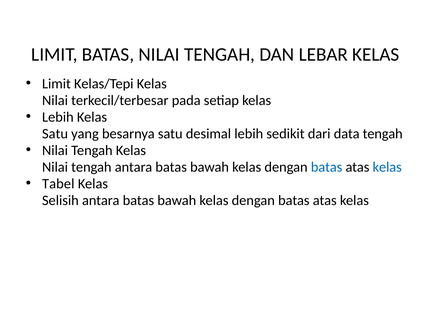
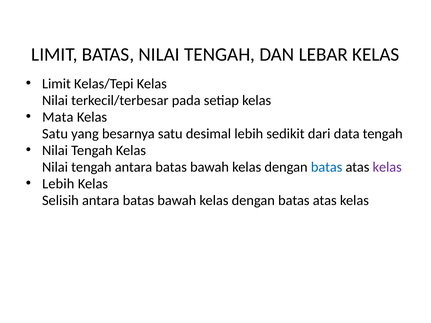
Lebih at (58, 117): Lebih -> Mata
kelas at (387, 167) colour: blue -> purple
Tabel at (58, 184): Tabel -> Lebih
